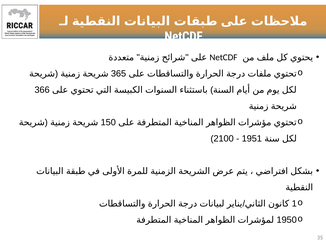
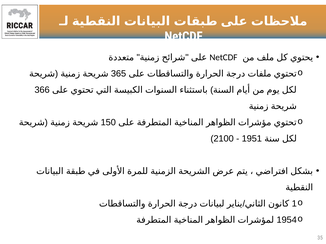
1950: 1950 -> 1954
